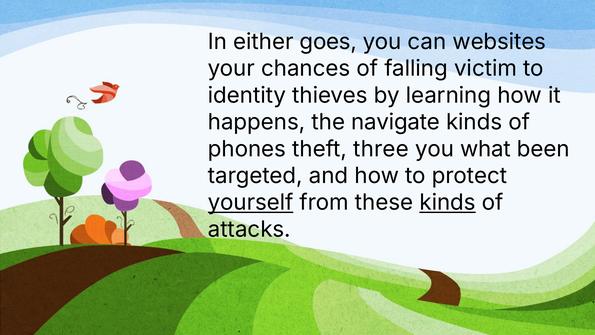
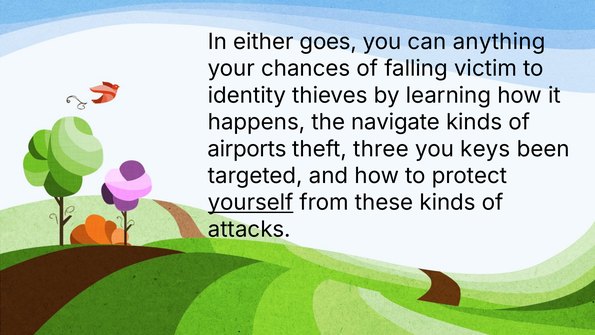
websites: websites -> anything
phones: phones -> airports
what: what -> keys
kinds at (448, 202) underline: present -> none
